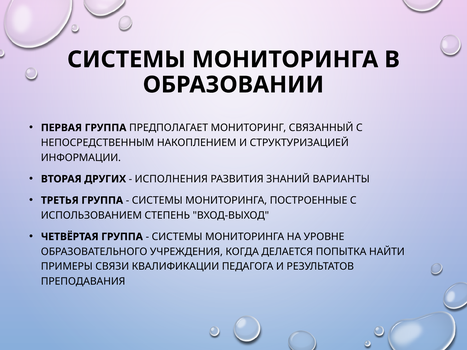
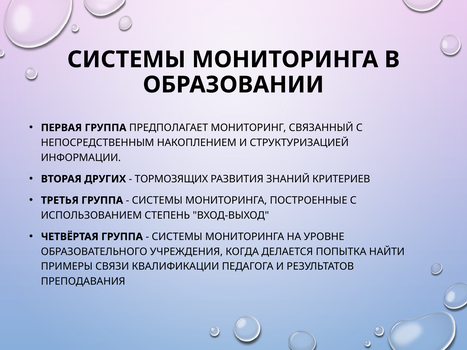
ИСПОЛНЕНИЯ: ИСПОЛНЕНИЯ -> ТОРМОЗЯЩИХ
ВАРИАНТЫ: ВАРИАНТЫ -> КРИТЕРИЕВ
